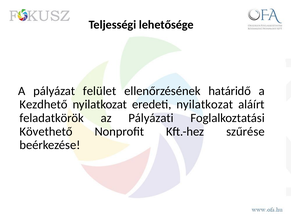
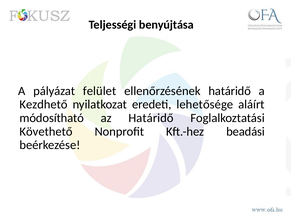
lehetősége: lehetősége -> benyújtása
eredeti nyilatkozat: nyilatkozat -> lehetősége
feladatkörök: feladatkörök -> módosítható
az Pályázati: Pályázati -> Határidő
szűrése: szűrése -> beadási
